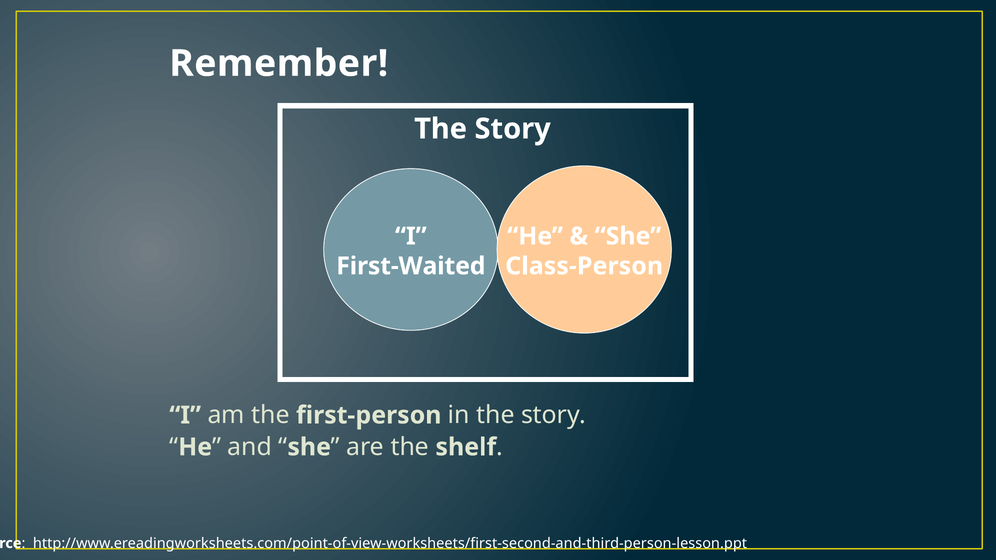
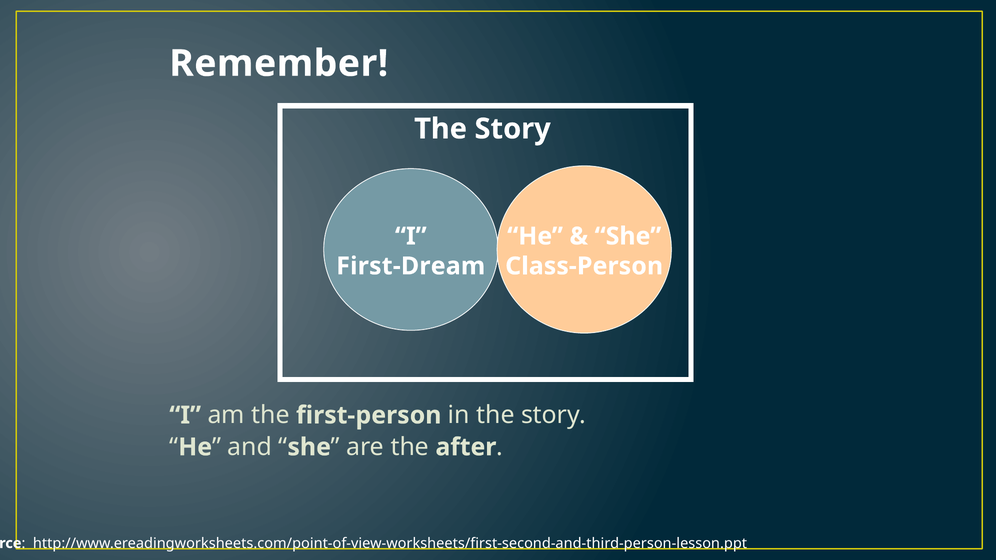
First-Waited: First-Waited -> First-Dream
shelf: shelf -> after
